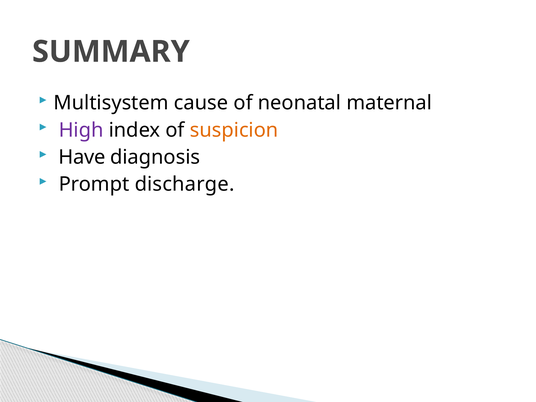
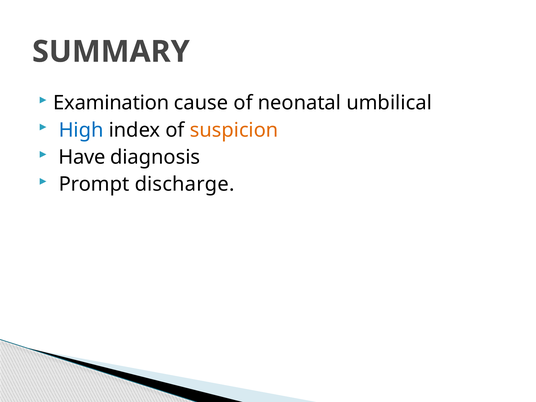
Multisystem: Multisystem -> Examination
maternal: maternal -> umbilical
High colour: purple -> blue
